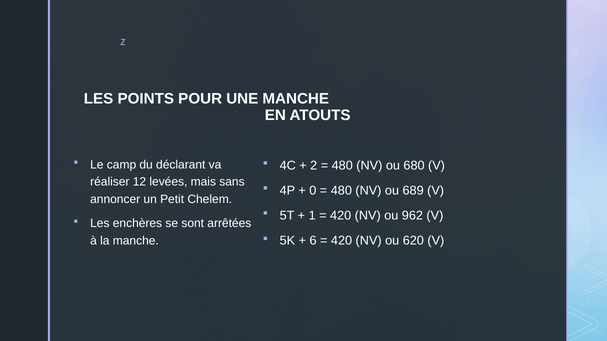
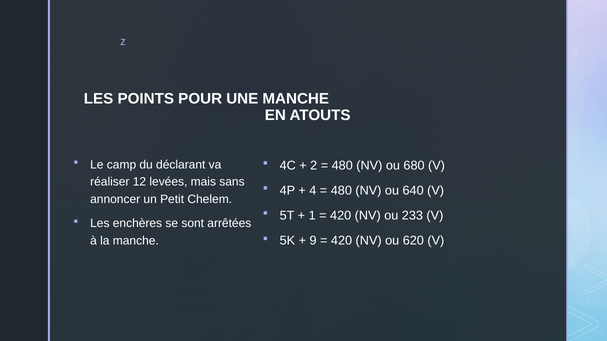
0: 0 -> 4
689: 689 -> 640
962: 962 -> 233
6: 6 -> 9
